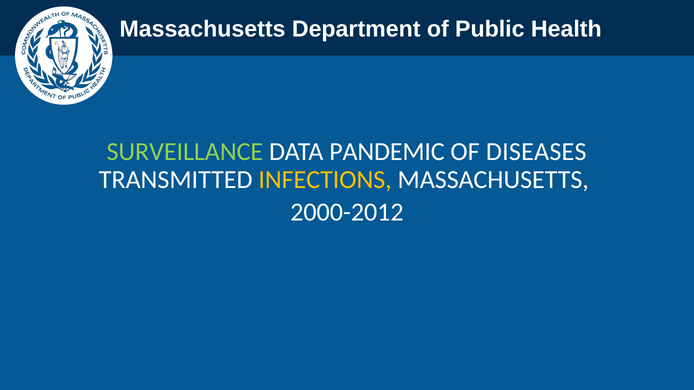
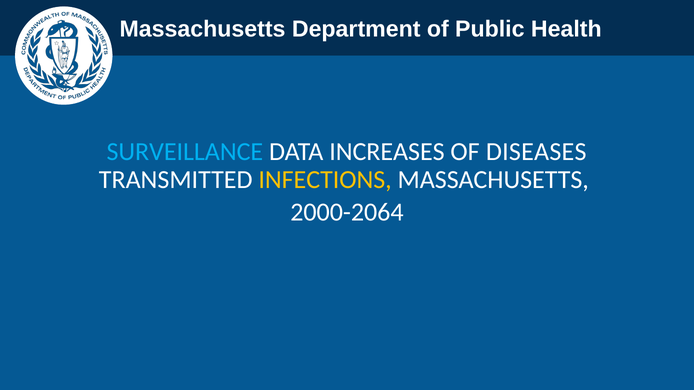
SURVEILLANCE colour: light green -> light blue
PANDEMIC: PANDEMIC -> INCREASES
2000-2012: 2000-2012 -> 2000-2064
